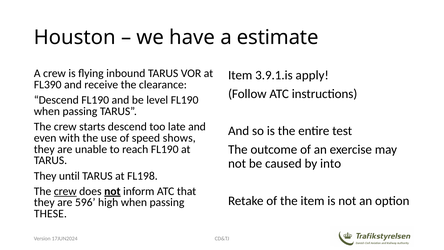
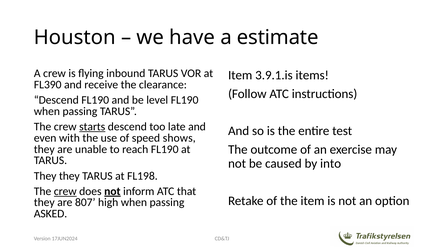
apply: apply -> items
starts underline: none -> present
They until: until -> they
596: 596 -> 807
THESE: THESE -> ASKED
